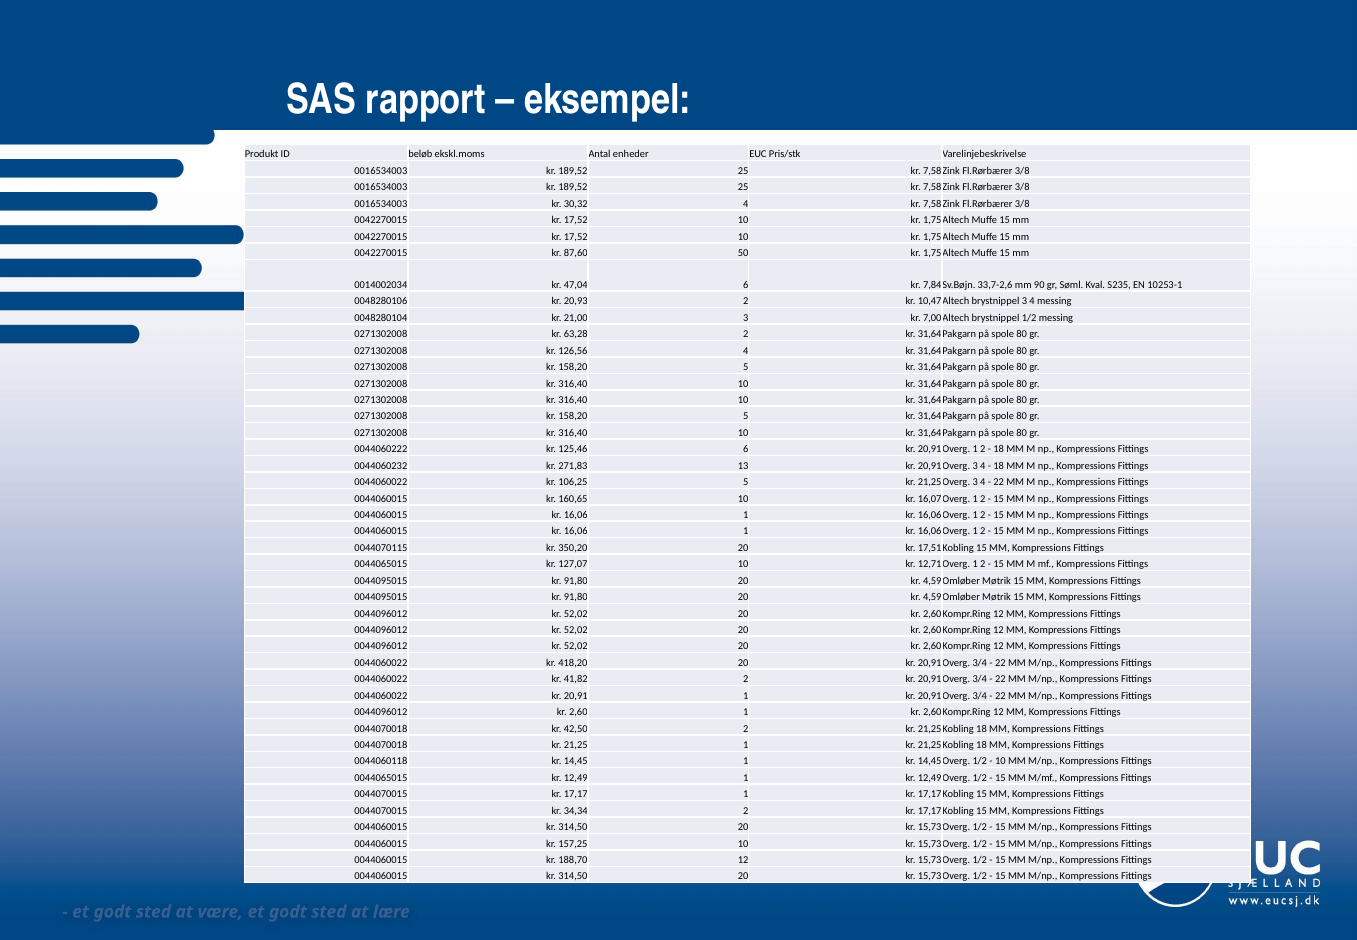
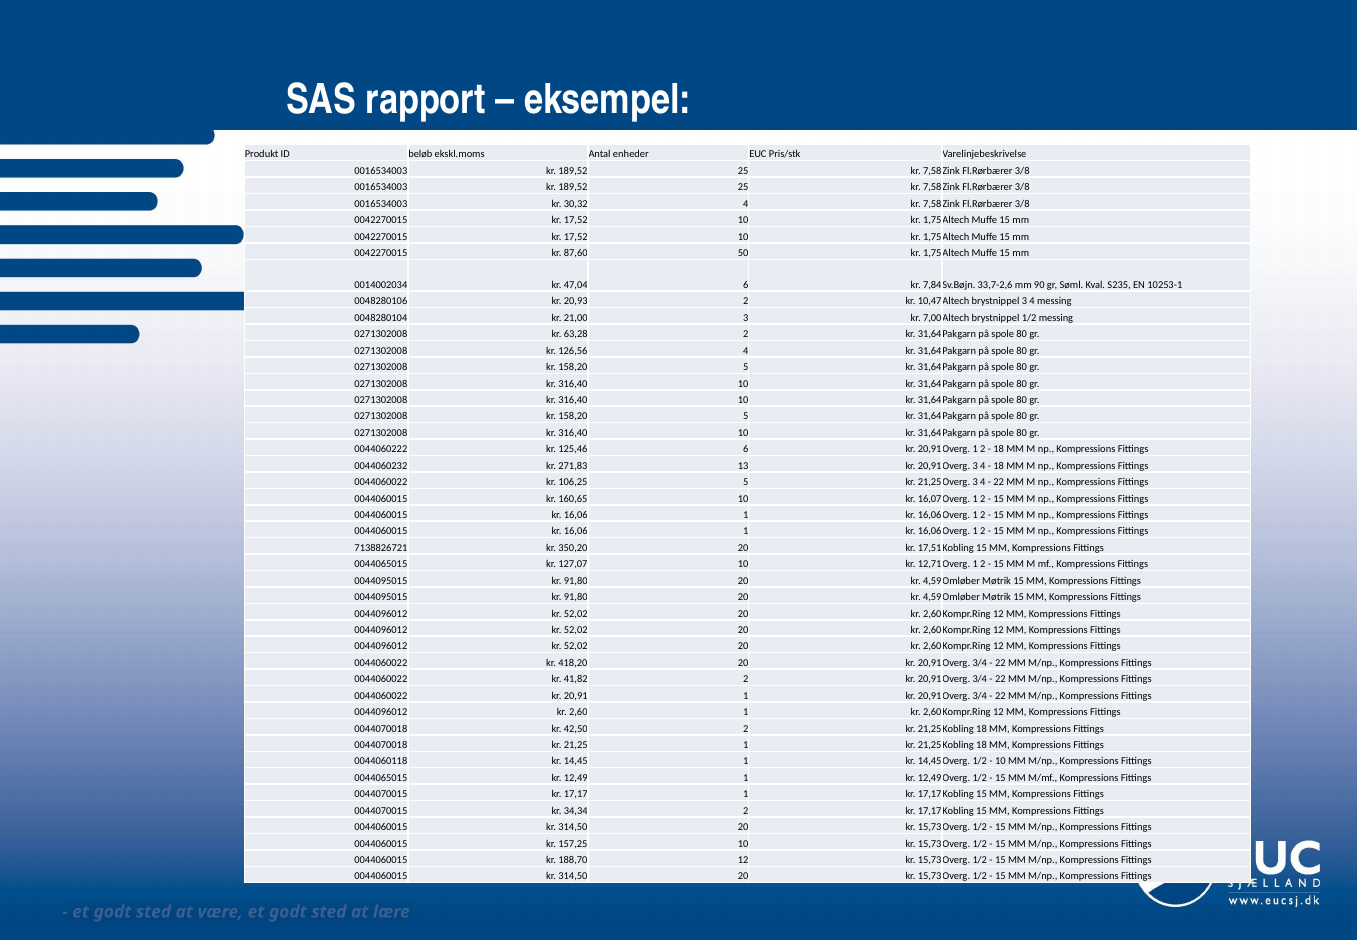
0044070115: 0044070115 -> 7138826721
